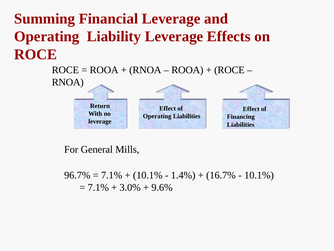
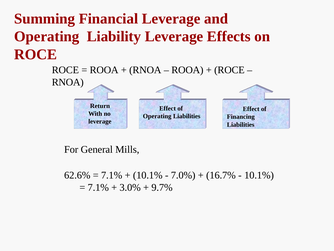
96.7%: 96.7% -> 62.6%
1.4%: 1.4% -> 7.0%
9.6%: 9.6% -> 9.7%
